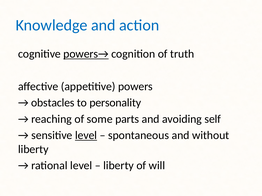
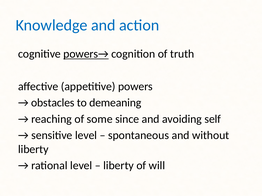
personality: personality -> demeaning
parts: parts -> since
level at (86, 136) underline: present -> none
